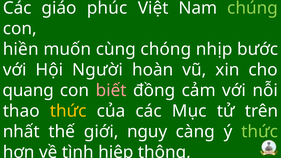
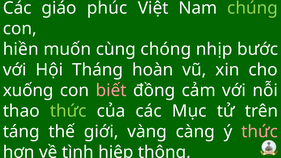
Người: Người -> Tháng
quang: quang -> xuống
thức at (68, 111) colour: yellow -> light green
nhất: nhất -> táng
nguy: nguy -> vàng
thức at (260, 132) colour: light green -> pink
